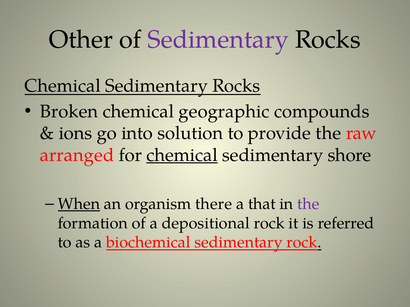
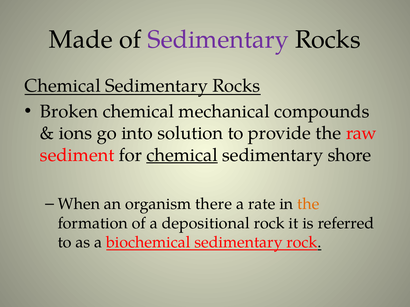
Other: Other -> Made
geographic: geographic -> mechanical
arranged: arranged -> sediment
When underline: present -> none
that: that -> rate
the at (308, 204) colour: purple -> orange
